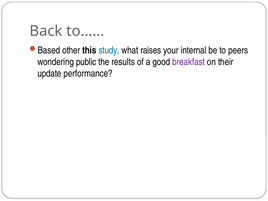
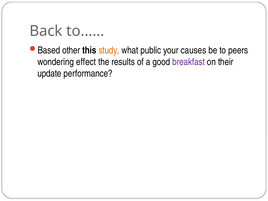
study colour: blue -> orange
raises: raises -> public
internal: internal -> causes
public: public -> effect
